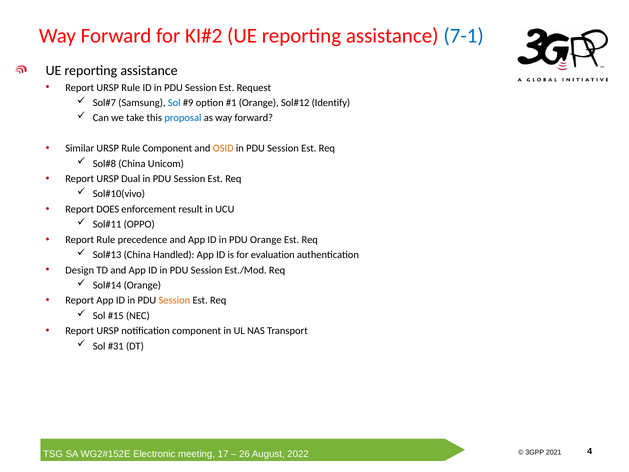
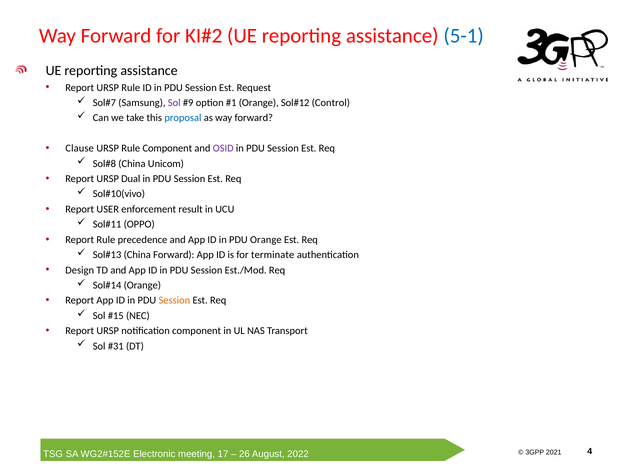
7-1: 7-1 -> 5-1
Sol at (174, 103) colour: blue -> purple
Identify: Identify -> Control
Similar: Similar -> Clause
OSID colour: orange -> purple
DOES: DOES -> USER
China Handled: Handled -> Forward
evaluation: evaluation -> terminate
